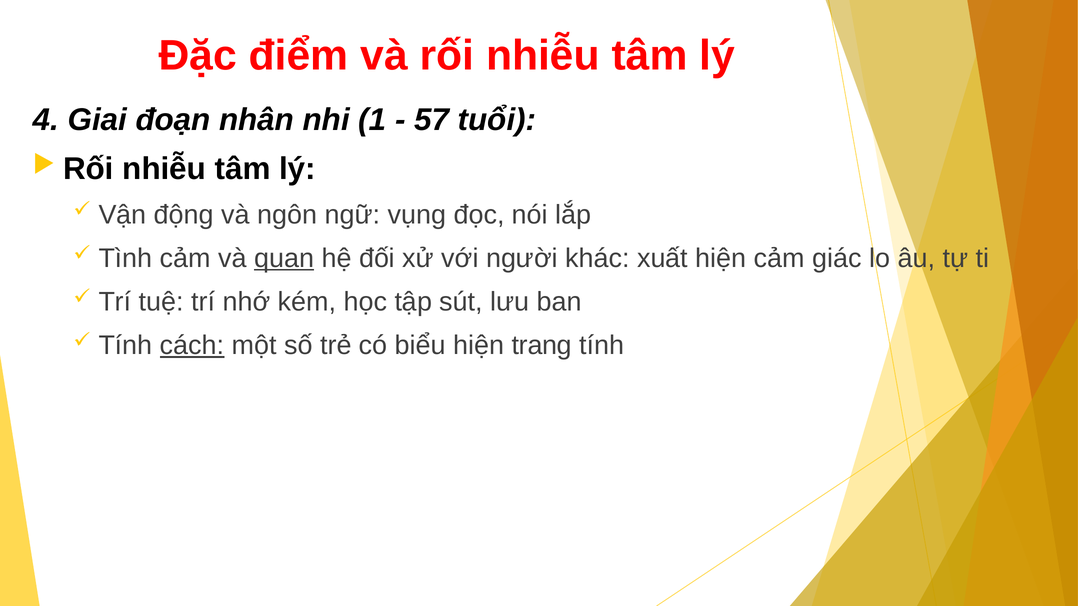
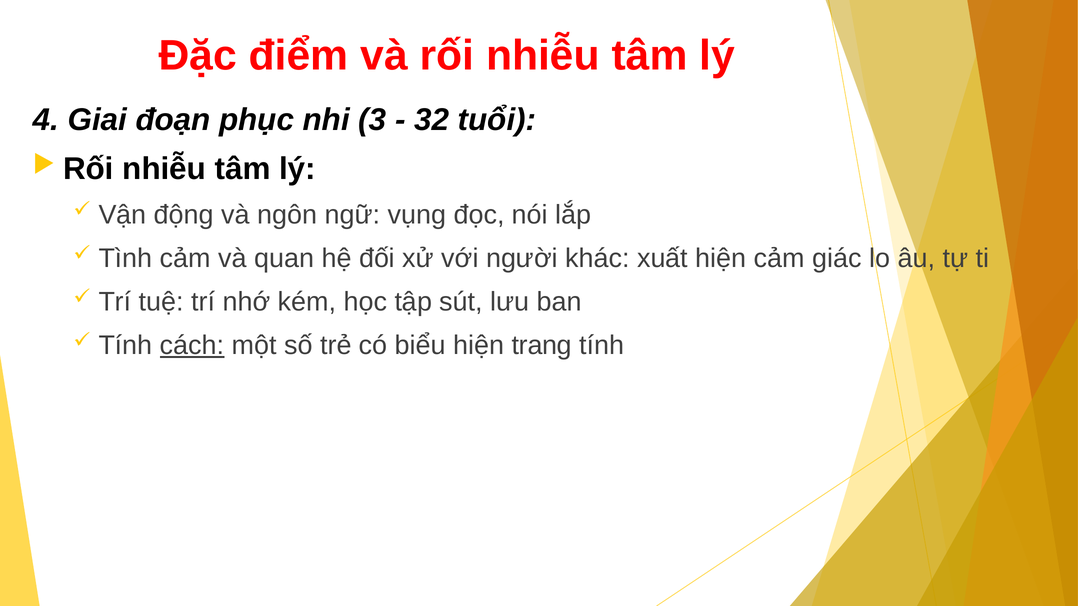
nhân: nhân -> phục
1: 1 -> 3
57: 57 -> 32
quan underline: present -> none
